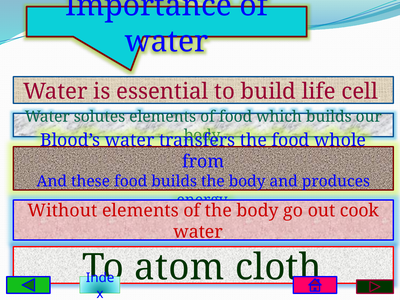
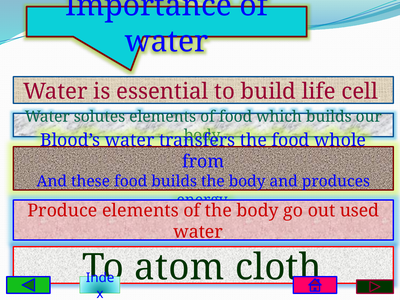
Without: Without -> Produce
cook: cook -> used
